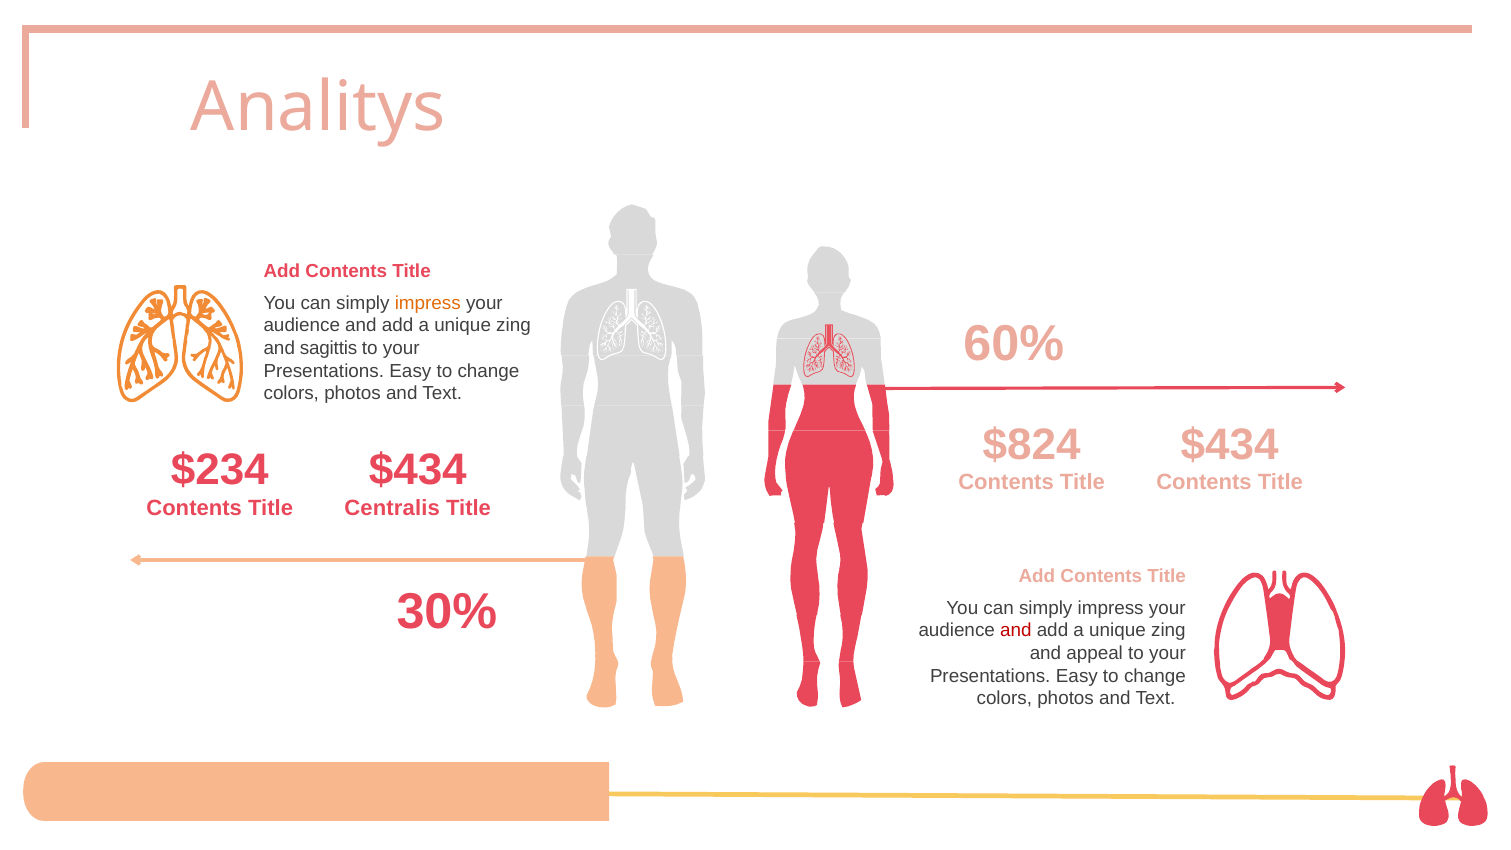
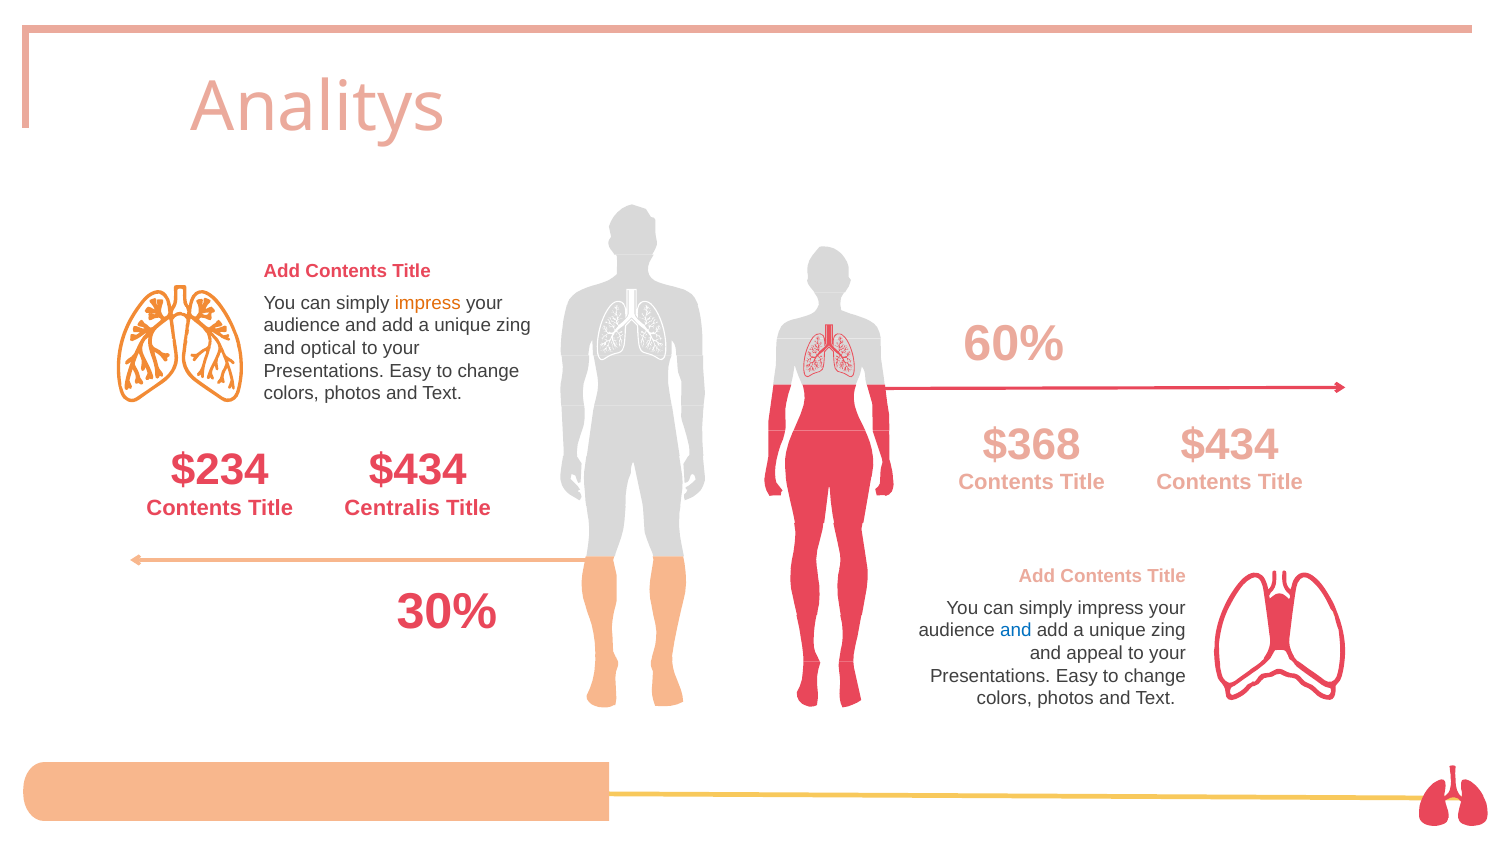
sagittis: sagittis -> optical
$824: $824 -> $368
and at (1016, 630) colour: red -> blue
